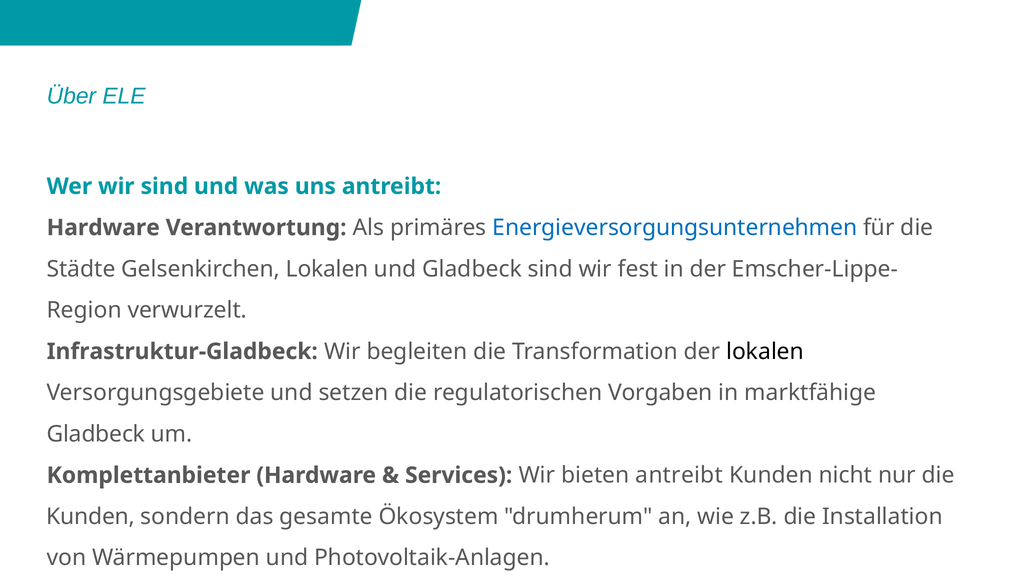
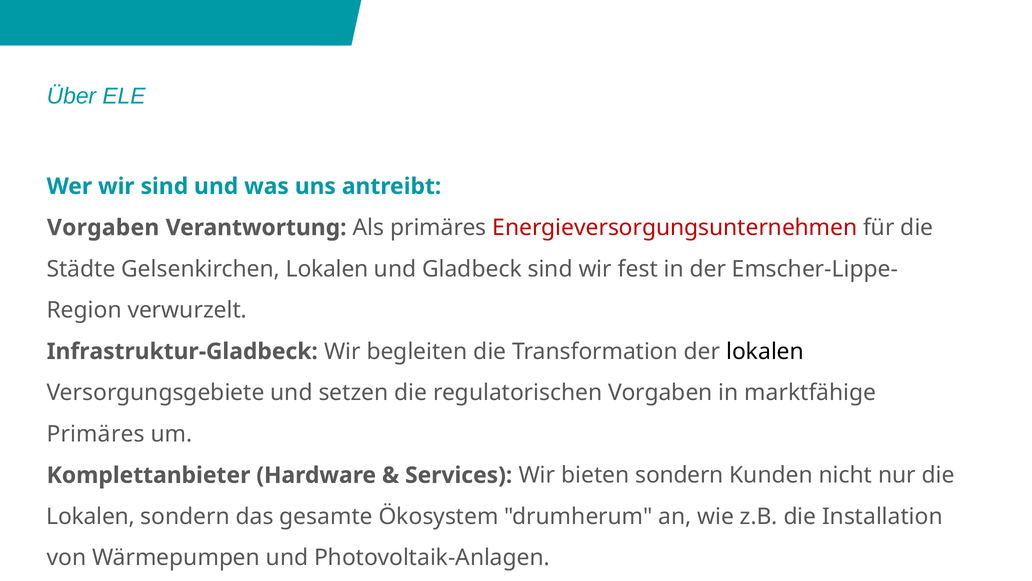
Hardware at (103, 227): Hardware -> Vorgaben
Energieversorgungsunternehmen colour: blue -> red
Gladbeck at (96, 434): Gladbeck -> Primäres
bieten antreibt: antreibt -> sondern
Kunden at (91, 516): Kunden -> Lokalen
